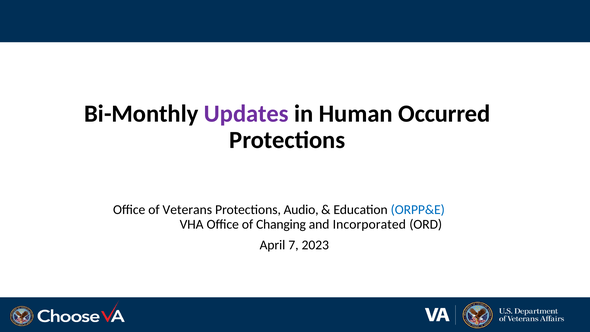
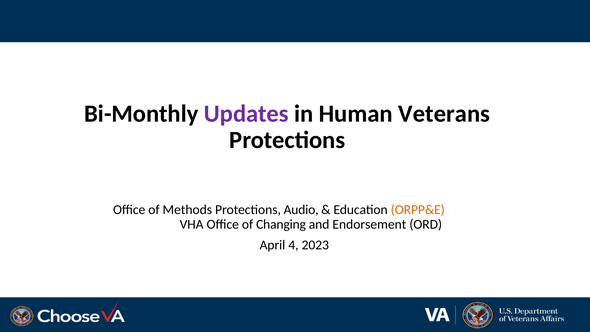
Occurred: Occurred -> Veterans
Veterans: Veterans -> Methods
ORPP&E colour: blue -> orange
Incorporated: Incorporated -> Endorsement
7: 7 -> 4
